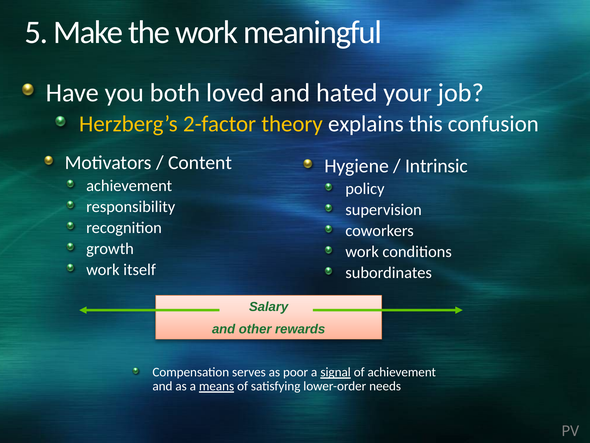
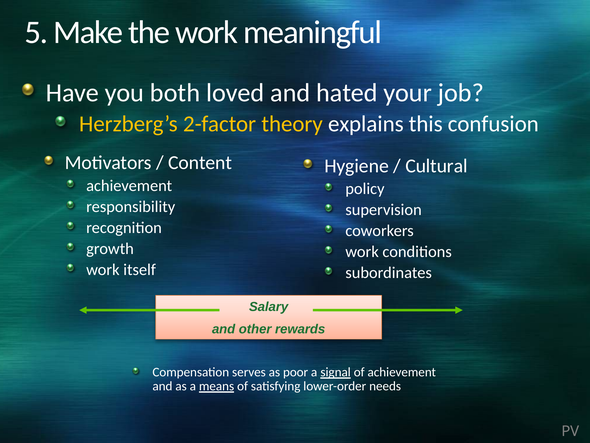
Intrinsic: Intrinsic -> Cultural
